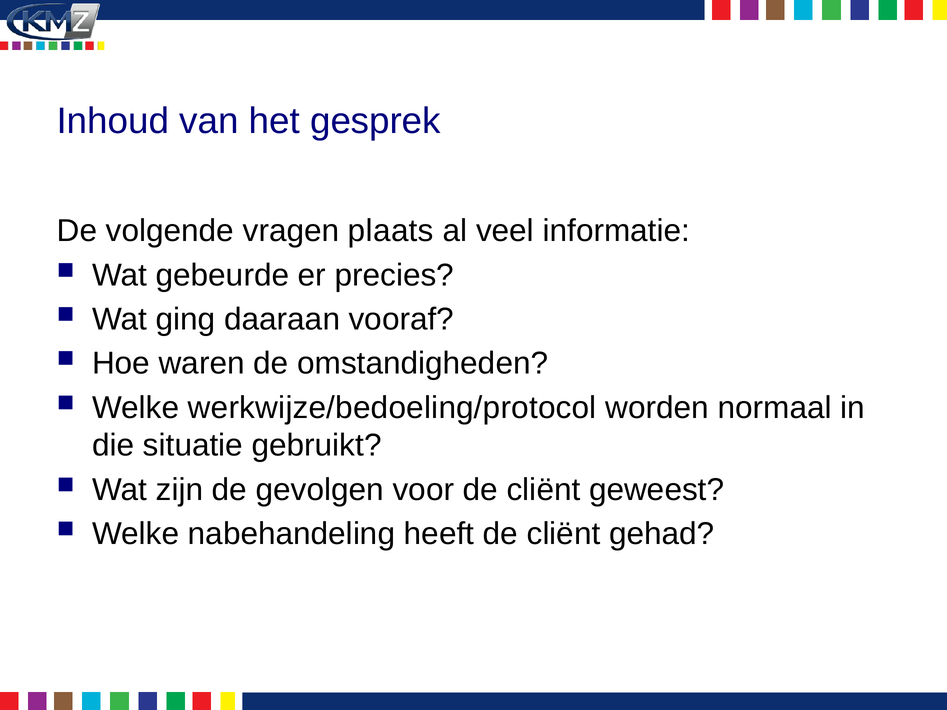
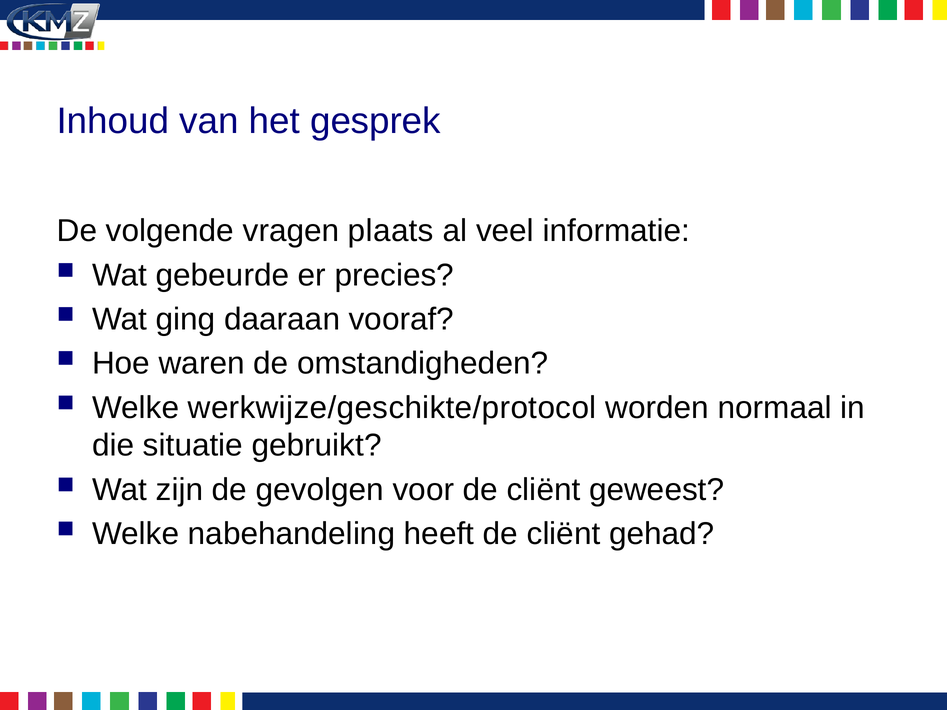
werkwijze/bedoeling/protocol: werkwijze/bedoeling/protocol -> werkwijze/geschikte/protocol
